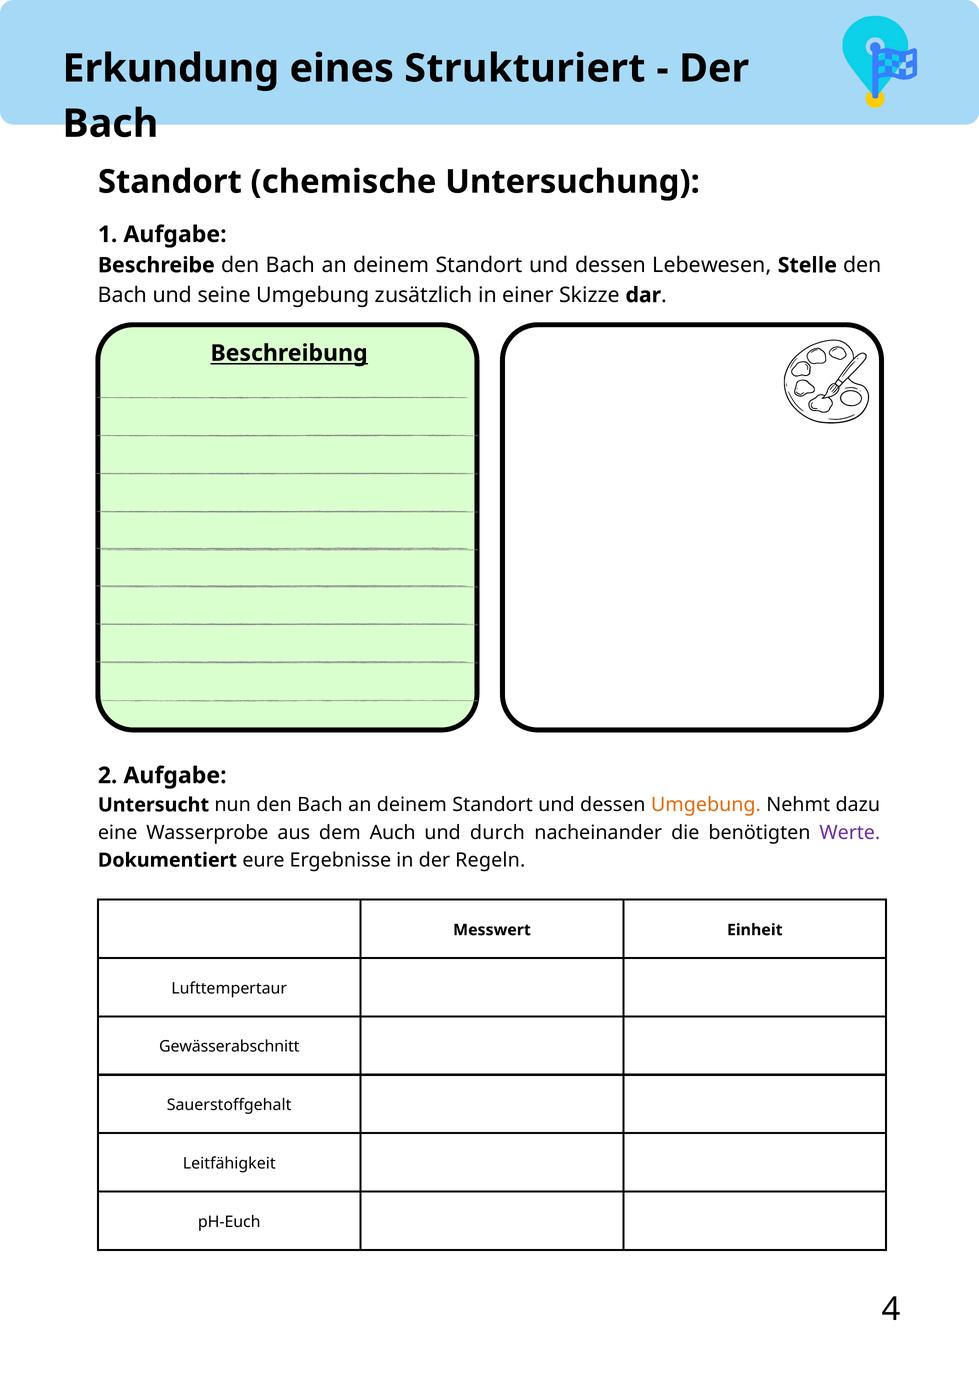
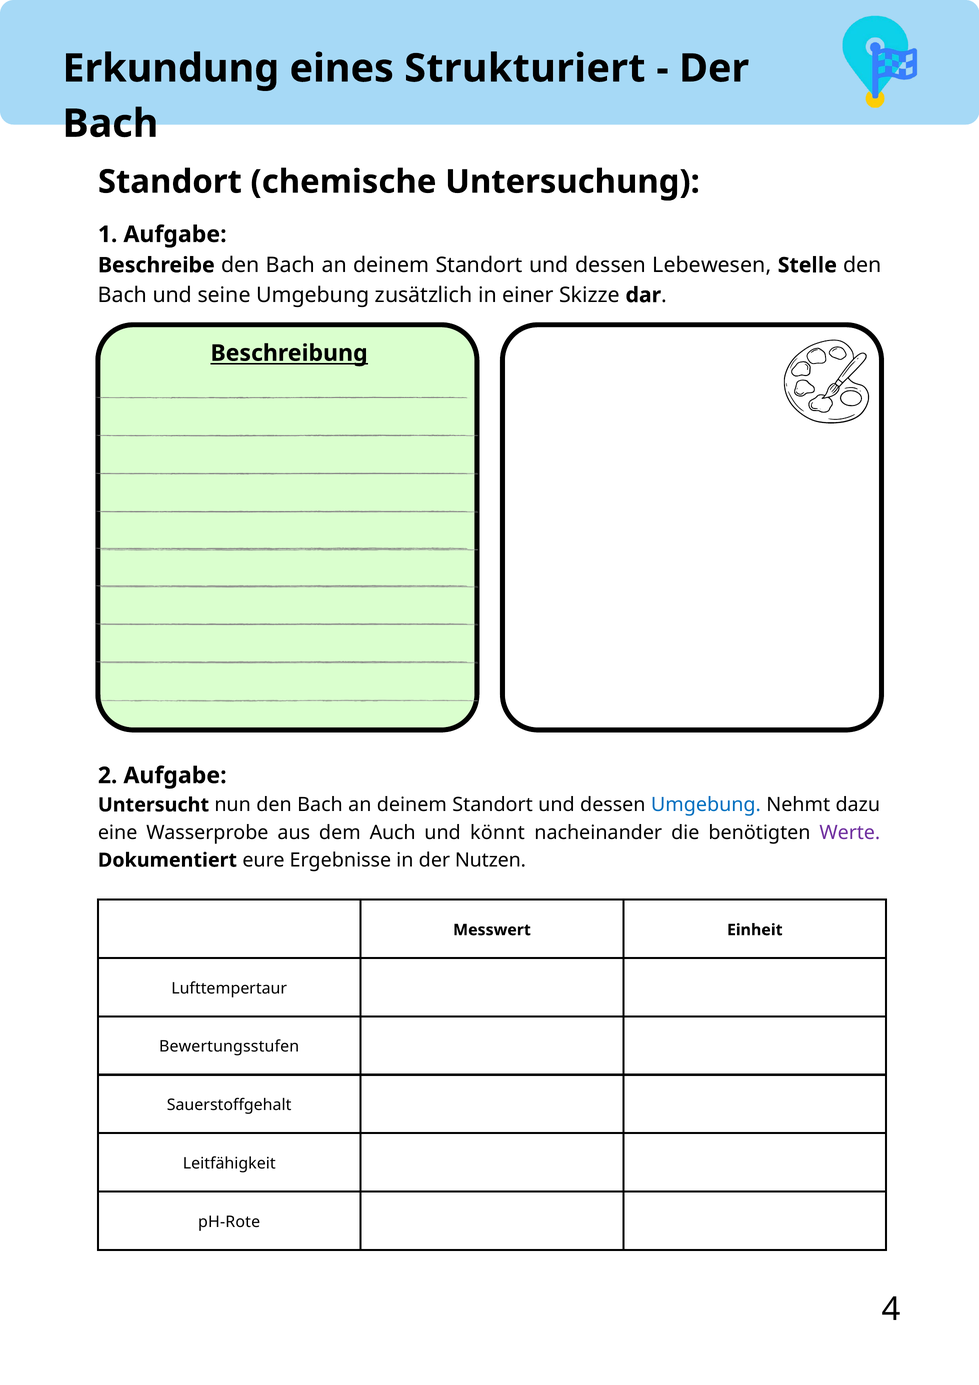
Umgebung at (706, 805) colour: orange -> blue
durch: durch -> könnt
Regeln: Regeln -> Nutzen
Gewässerabschnitt: Gewässerabschnitt -> Bewertungsstufen
pH-Euch: pH-Euch -> pH-Rote
